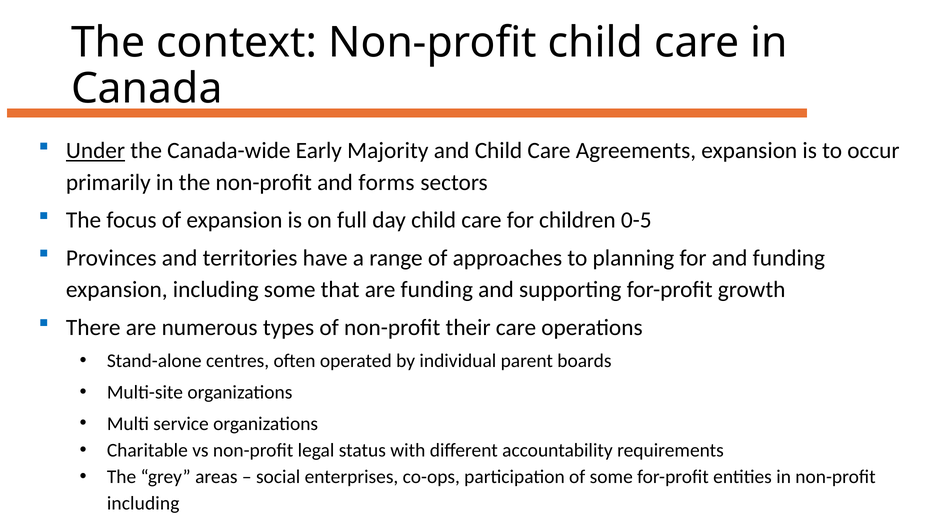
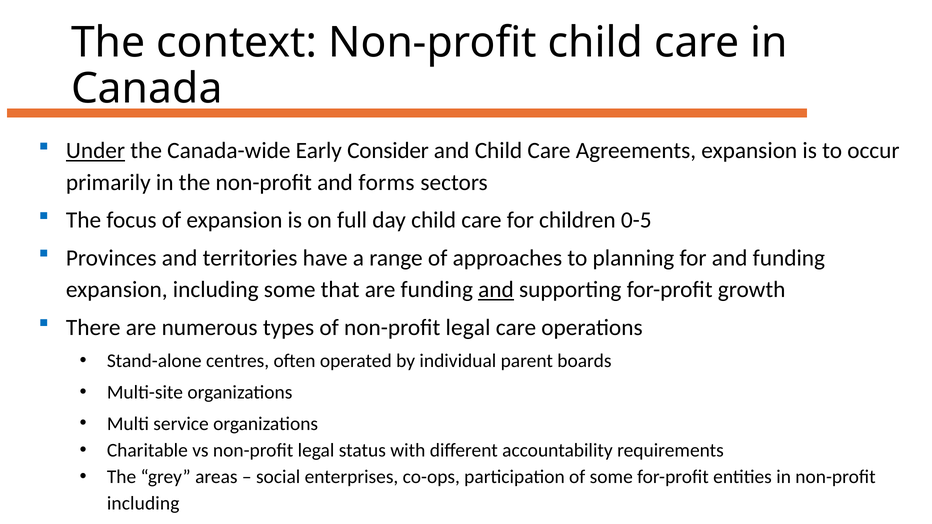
Majority: Majority -> Consider
and at (496, 290) underline: none -> present
of non-profit their: their -> legal
